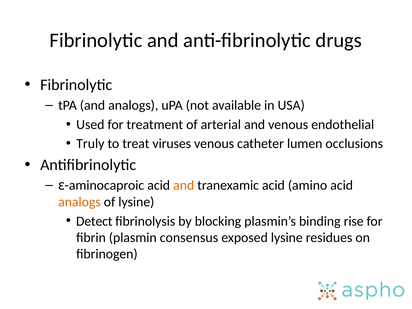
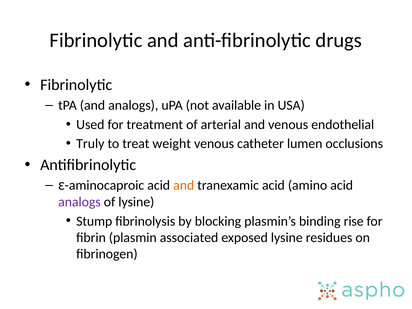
viruses: viruses -> weight
analogs at (79, 202) colour: orange -> purple
Detect: Detect -> Stump
consensus: consensus -> associated
